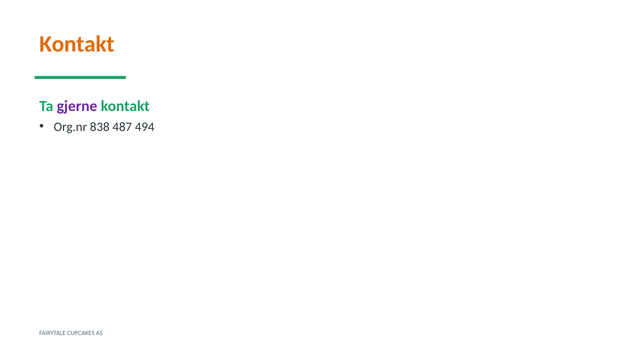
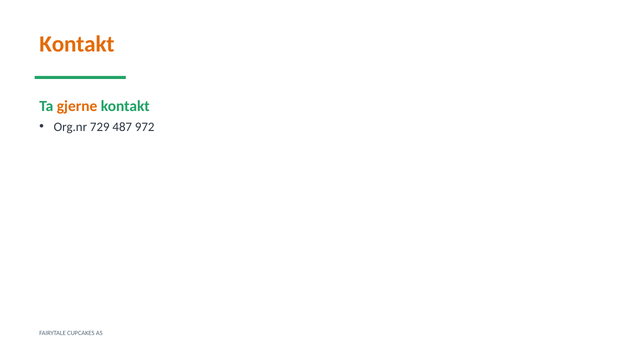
gjerne colour: purple -> orange
838: 838 -> 729
494: 494 -> 972
